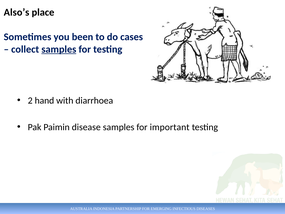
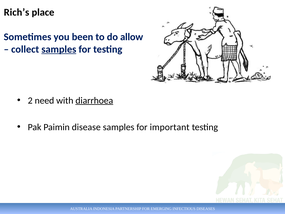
Also’s: Also’s -> Rich’s
cases: cases -> allow
hand: hand -> need
diarrhoea underline: none -> present
